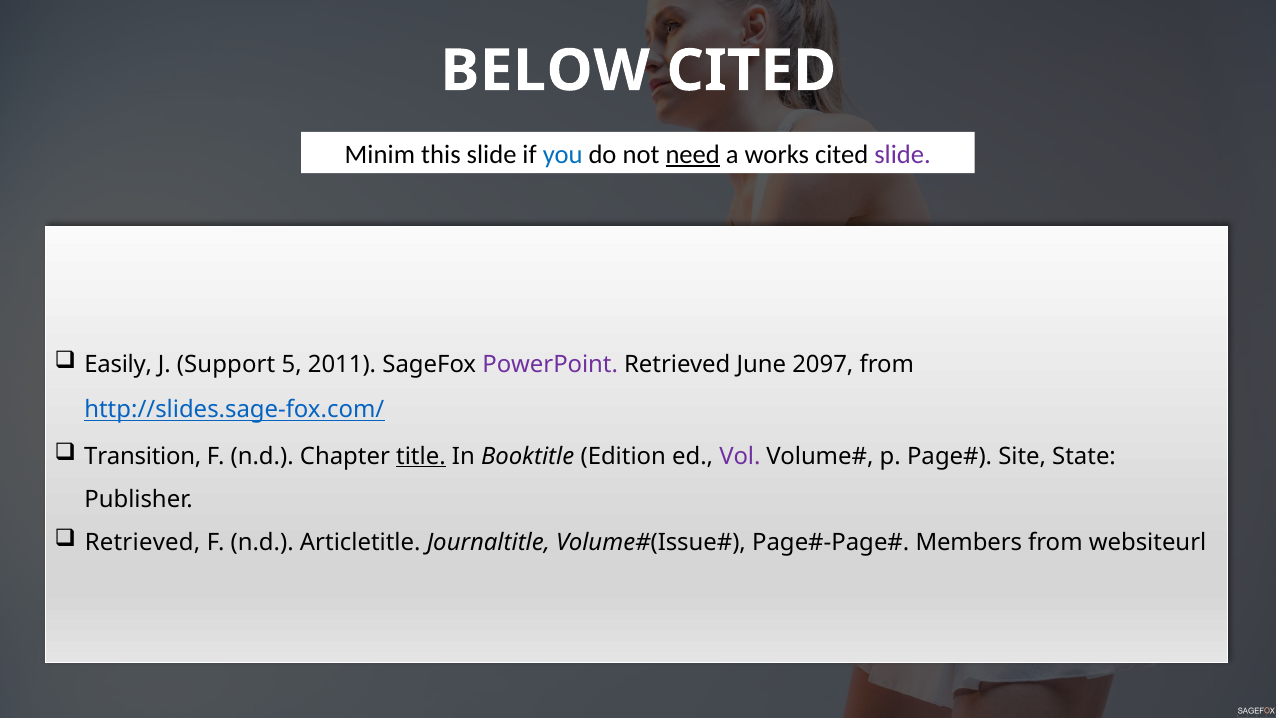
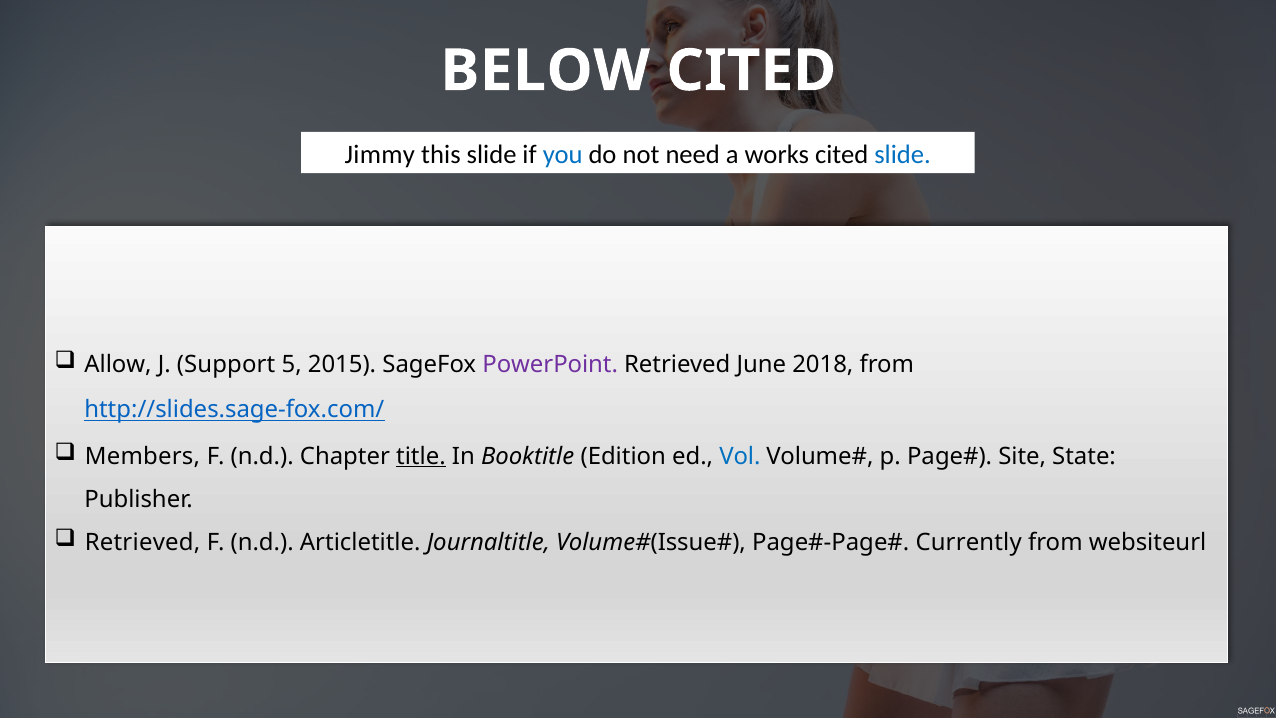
Minim: Minim -> Jimmy
need underline: present -> none
slide at (903, 154) colour: purple -> blue
Easily: Easily -> Allow
2011: 2011 -> 2015
2097: 2097 -> 2018
Transition: Transition -> Members
Vol colour: purple -> blue
Members: Members -> Currently
